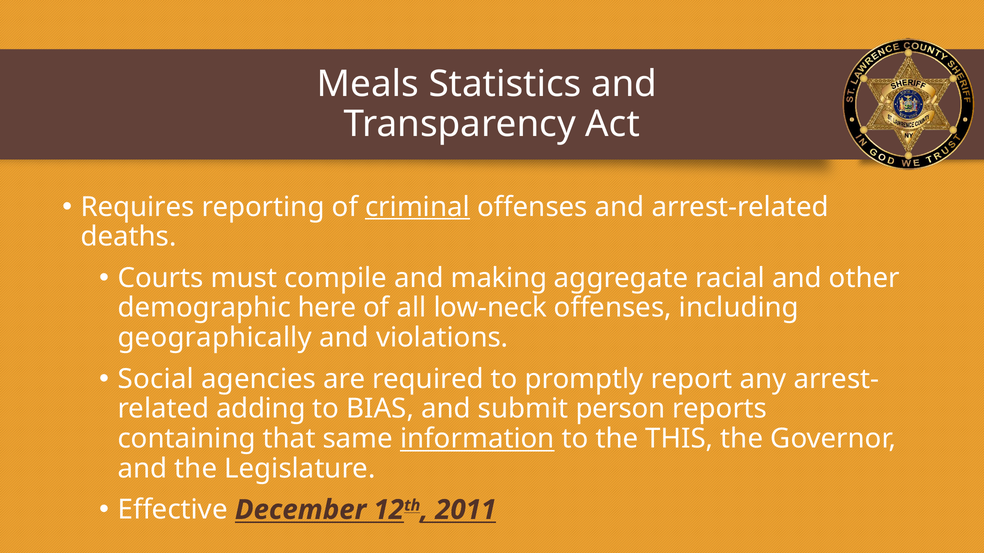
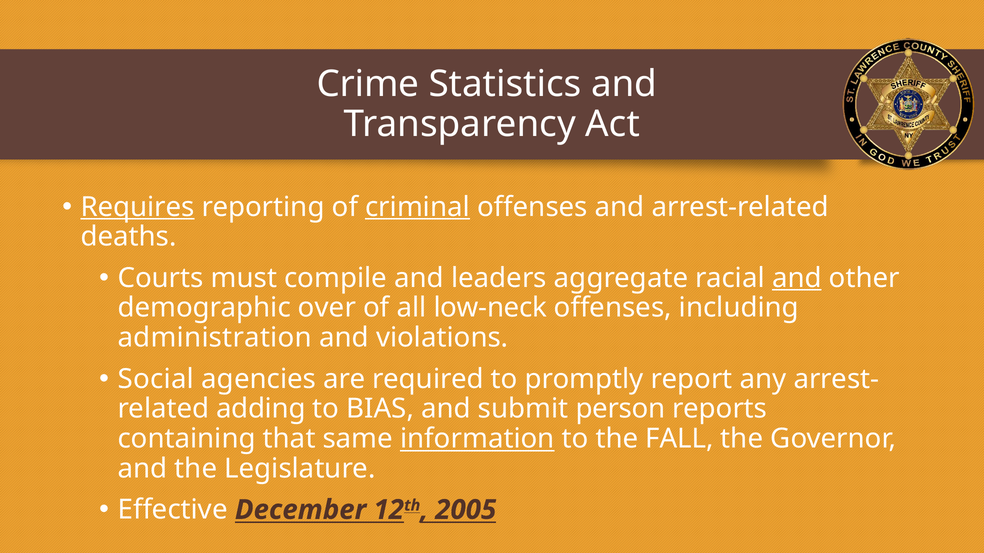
Meals: Meals -> Crime
Requires underline: none -> present
making: making -> leaders
and at (797, 278) underline: none -> present
here: here -> over
geographically: geographically -> administration
THIS: THIS -> FALL
2011: 2011 -> 2005
